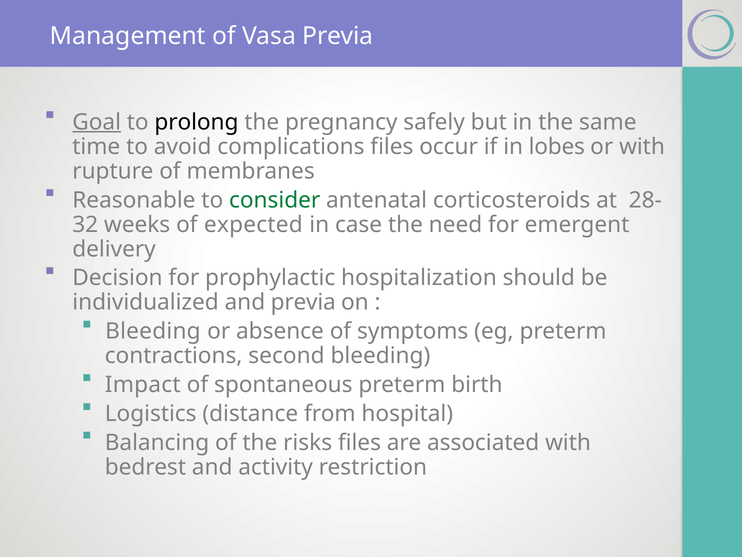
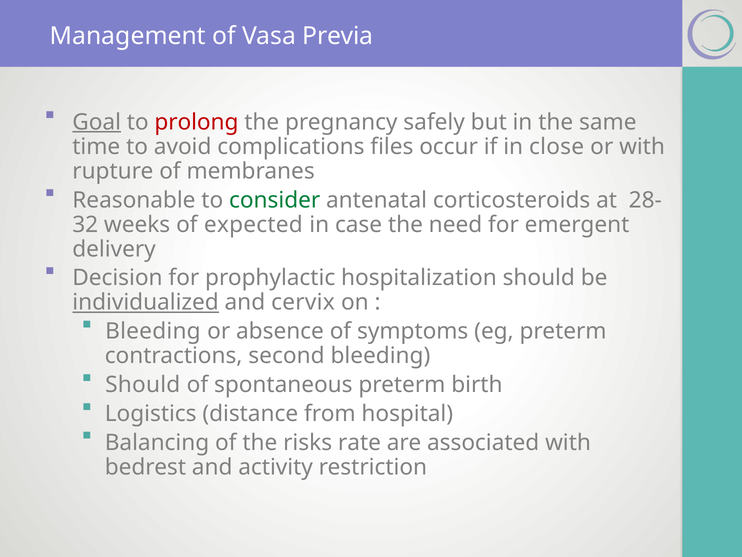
prolong colour: black -> red
lobes: lobes -> close
individualized underline: none -> present
and previa: previa -> cervix
Impact at (143, 385): Impact -> Should
risks files: files -> rate
